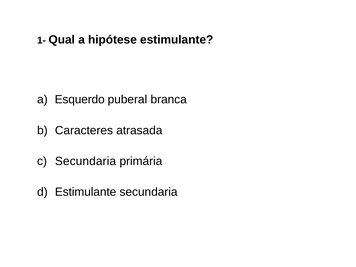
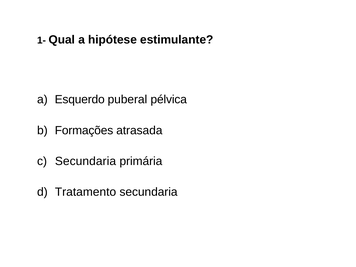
branca: branca -> pélvica
Caracteres: Caracteres -> Formações
Estimulante at (86, 192): Estimulante -> Tratamento
